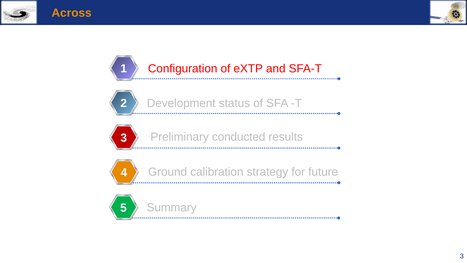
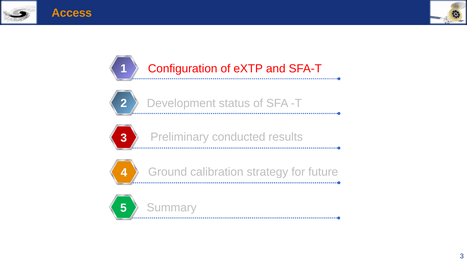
Across: Across -> Access
